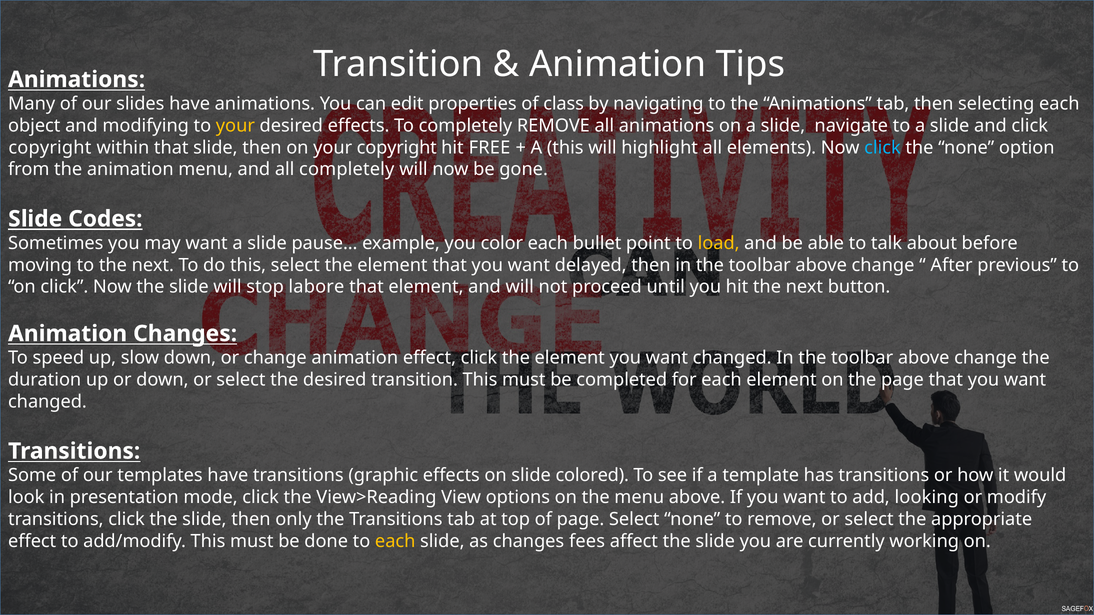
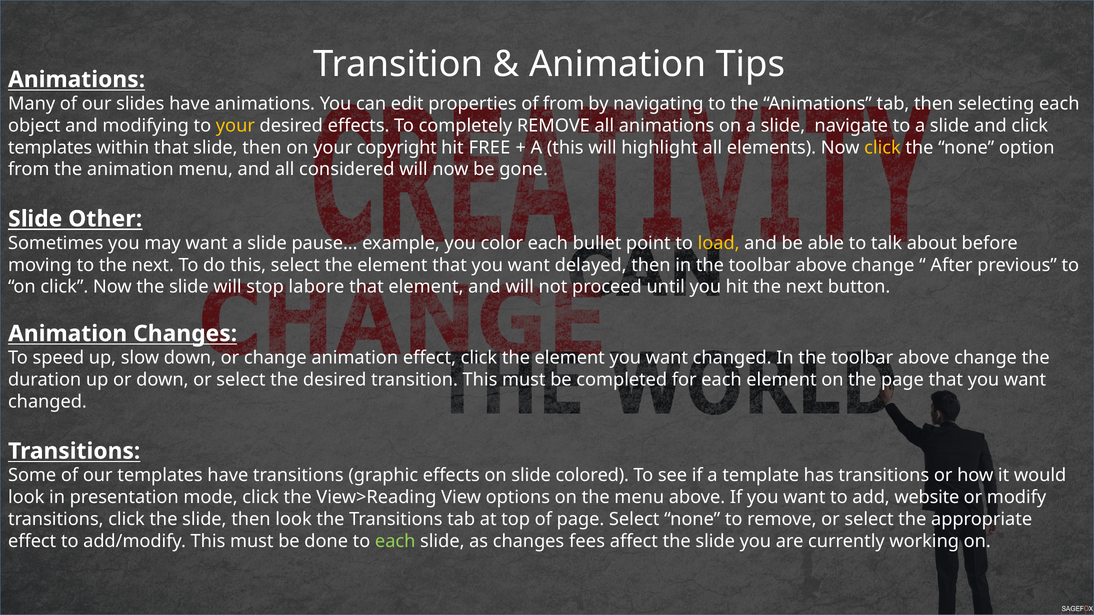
of class: class -> from
copyright at (50, 148): copyright -> templates
click at (882, 148) colour: light blue -> yellow
all completely: completely -> considered
Codes: Codes -> Other
looking: looking -> website
then only: only -> look
each at (395, 541) colour: yellow -> light green
